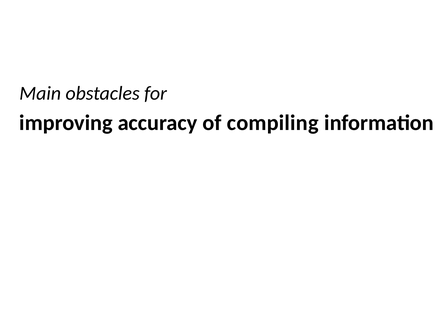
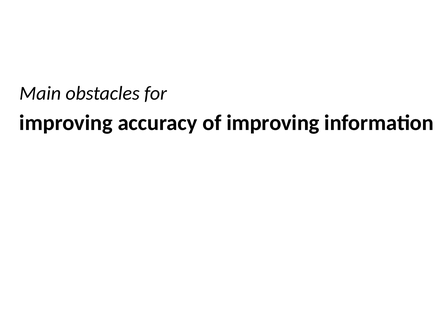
of compiling: compiling -> improving
